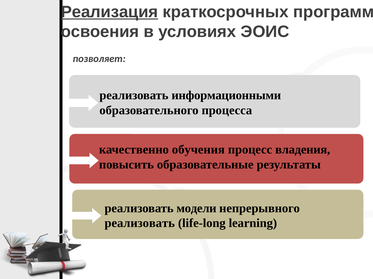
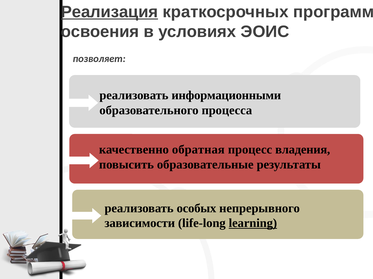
обучения: обучения -> обратная
модели: модели -> особых
реализовать at (140, 224): реализовать -> зависимости
learning underline: none -> present
